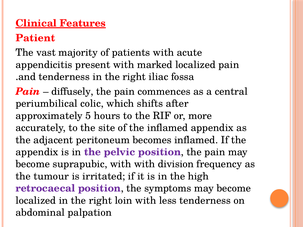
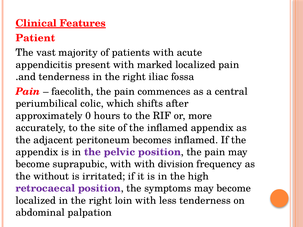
diffusely: diffusely -> faecolith
5: 5 -> 0
tumour: tumour -> without
